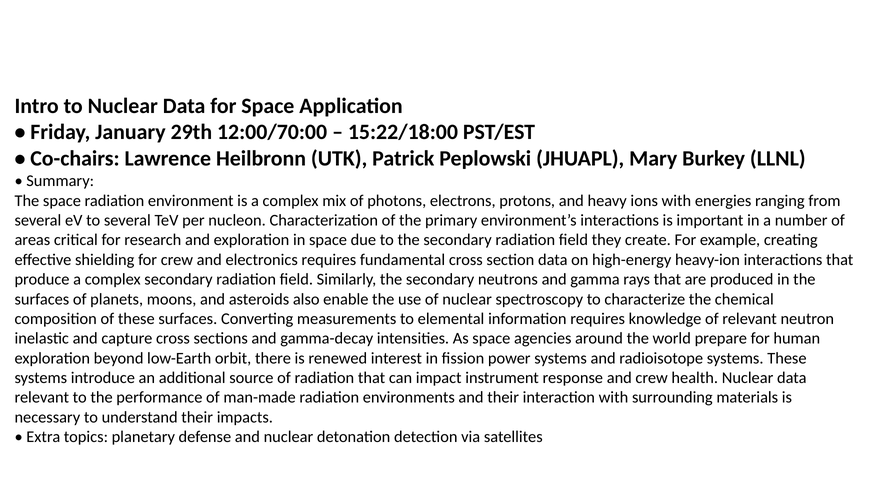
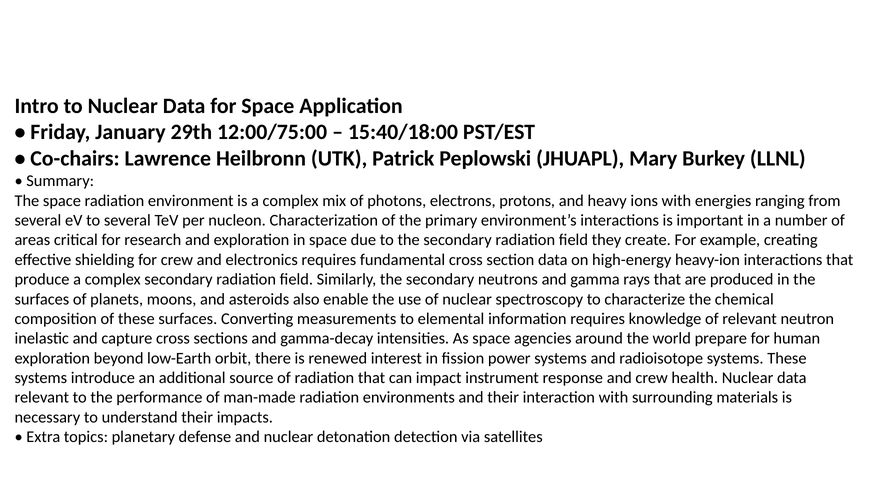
12:00/70:00: 12:00/70:00 -> 12:00/75:00
15:22/18:00: 15:22/18:00 -> 15:40/18:00
